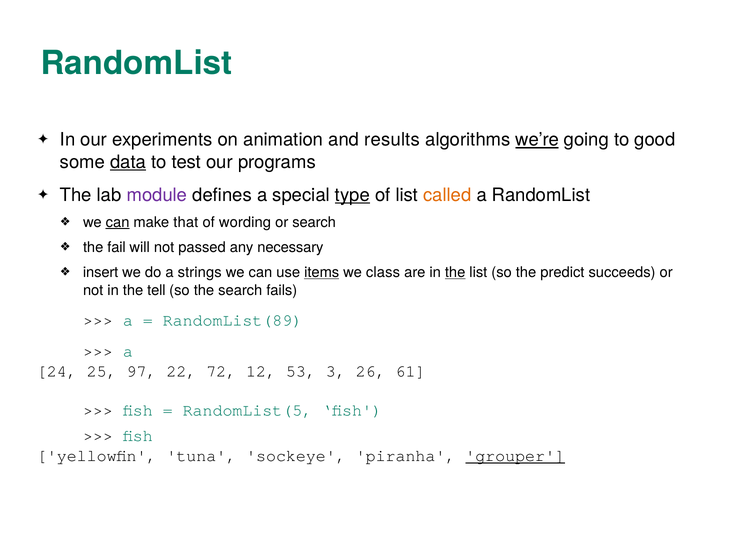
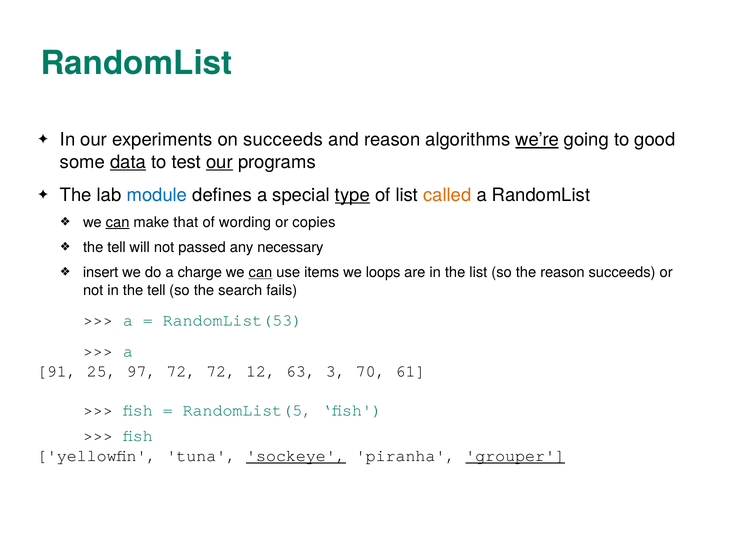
on animation: animation -> succeeds
and results: results -> reason
our at (220, 162) underline: none -> present
module colour: purple -> blue
or search: search -> copies
fail at (117, 247): fail -> tell
strings: strings -> charge
can at (260, 272) underline: none -> present
items underline: present -> none
class: class -> loops
the at (455, 272) underline: present -> none
the predict: predict -> reason
RandomList(89: RandomList(89 -> RandomList(53
24: 24 -> 91
97 22: 22 -> 72
53: 53 -> 63
26: 26 -> 70
sockeye underline: none -> present
